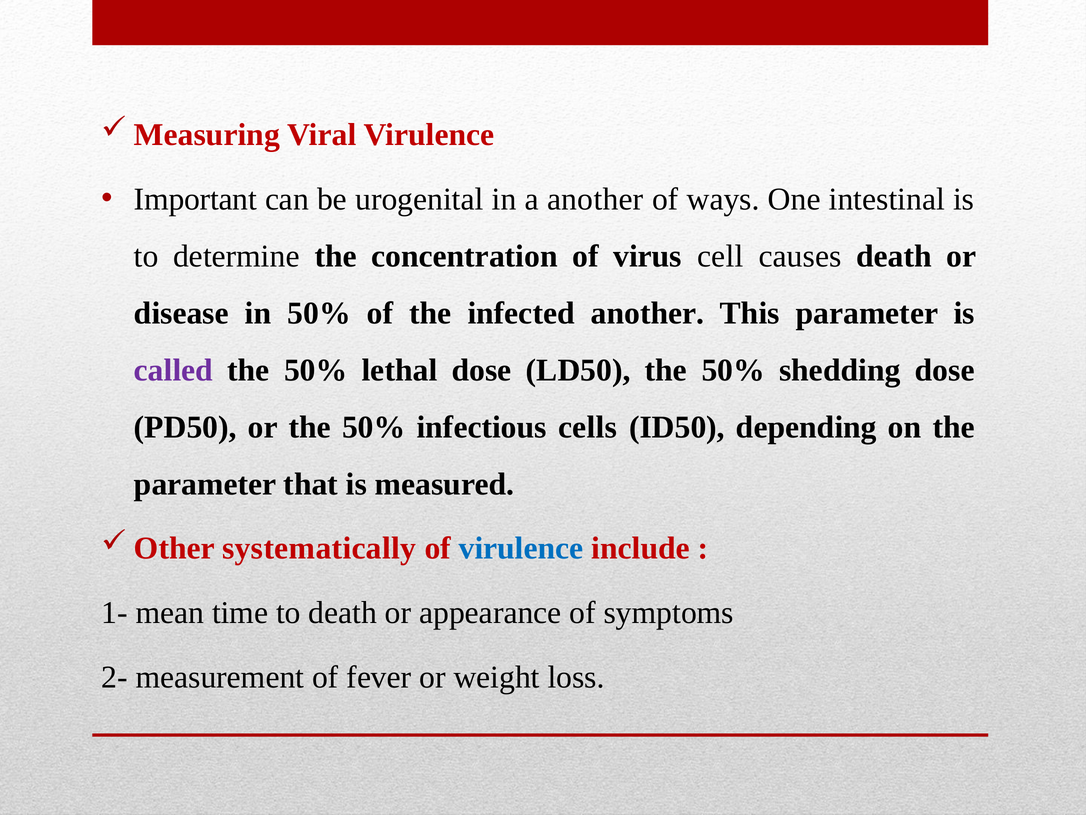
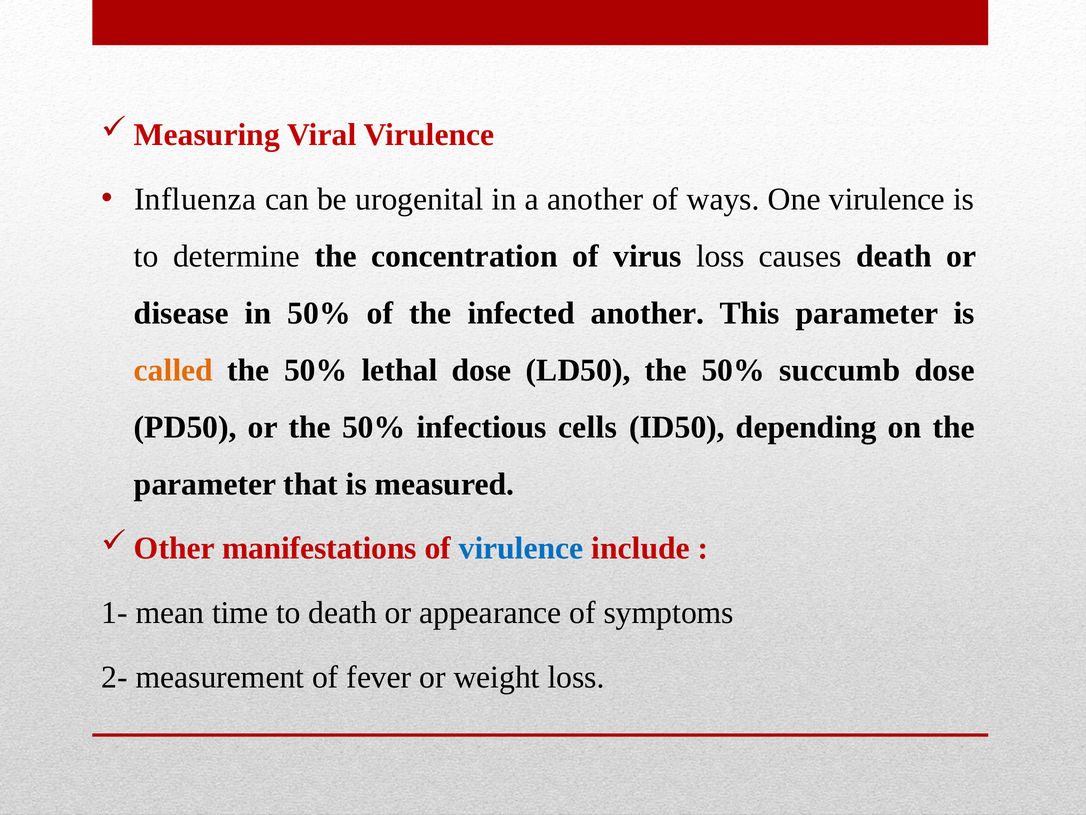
Important: Important -> Influenza
One intestinal: intestinal -> virulence
virus cell: cell -> loss
called colour: purple -> orange
shedding: shedding -> succumb
systematically: systematically -> manifestations
